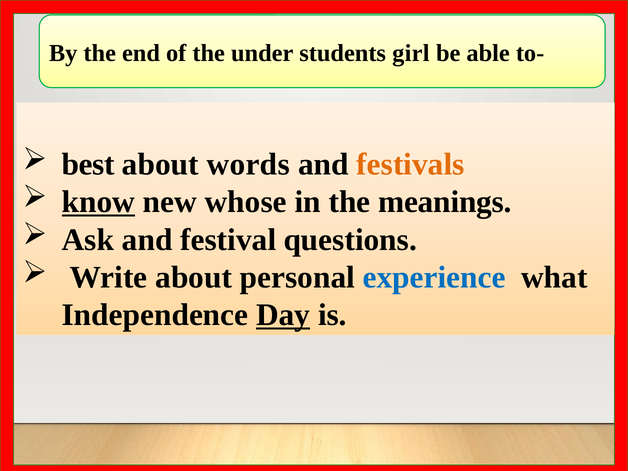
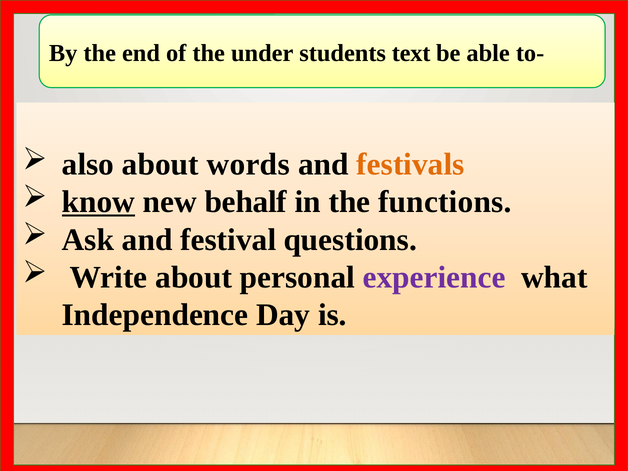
girl: girl -> text
best: best -> also
whose: whose -> behalf
meanings: meanings -> functions
experience colour: blue -> purple
Day underline: present -> none
